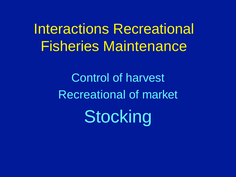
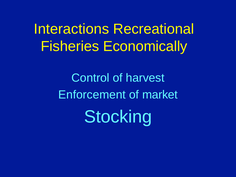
Maintenance: Maintenance -> Economically
Recreational at (92, 95): Recreational -> Enforcement
